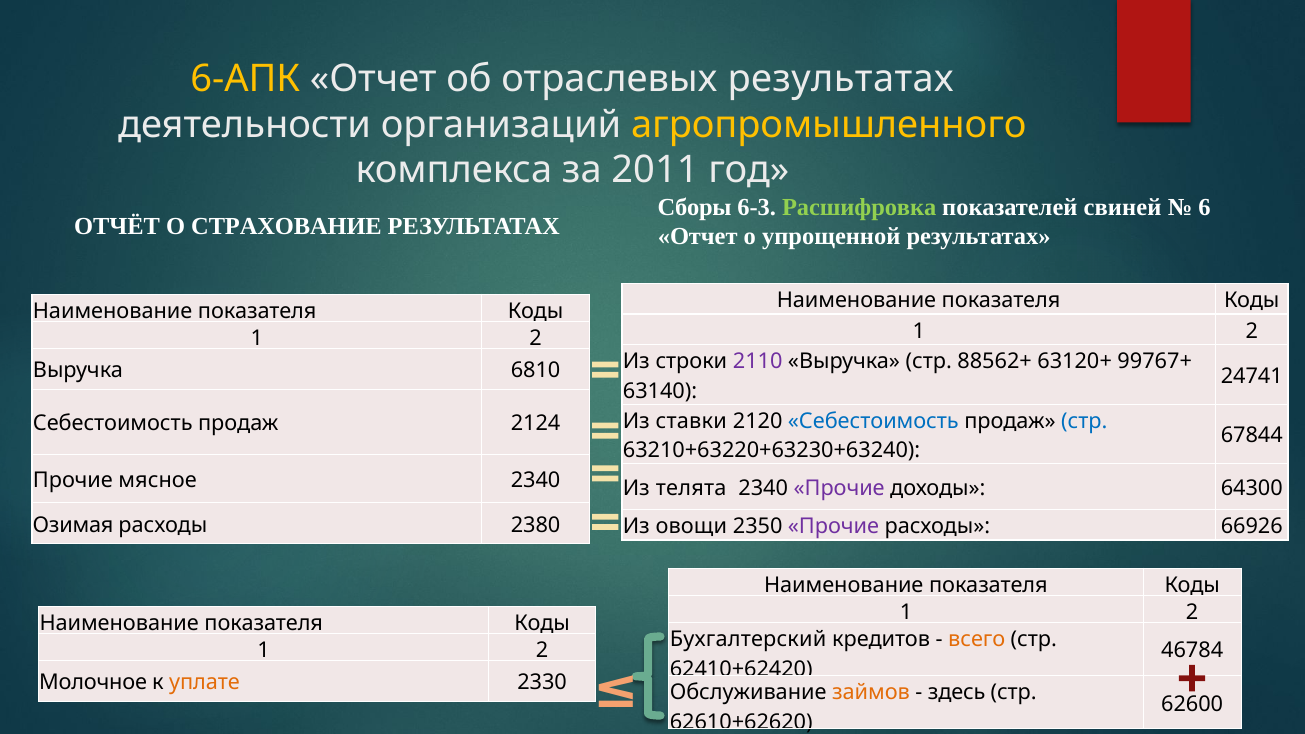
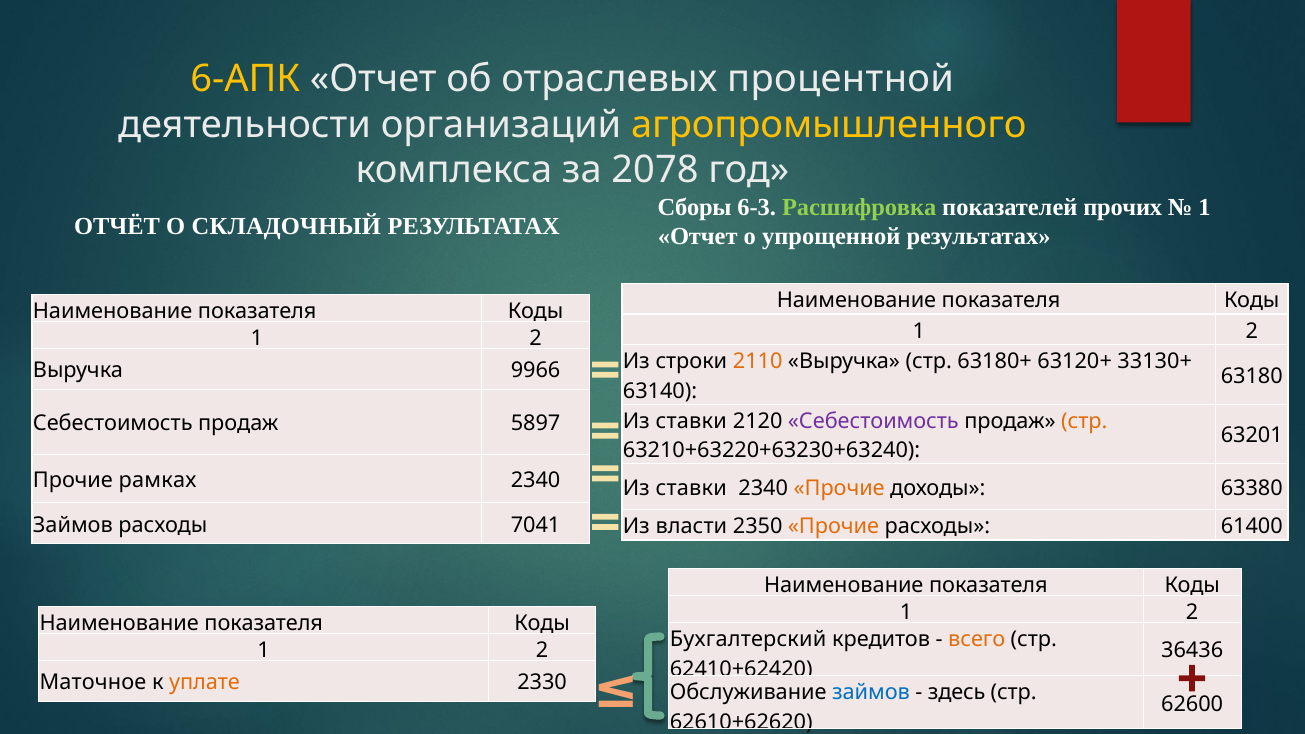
отраслевых результатах: результатах -> процентной
2011: 2011 -> 2078
свиней: свиней -> прочих
6 at (1205, 208): 6 -> 1
СТРАХОВАНИЕ: СТРАХОВАНИЕ -> СКЛАДОЧНЫЙ
2110 colour: purple -> orange
88562+: 88562+ -> 63180+
99767+: 99767+ -> 33130+
6810: 6810 -> 9966
24741: 24741 -> 63180
Себестоимость at (873, 421) colour: blue -> purple
стр at (1084, 421) colour: blue -> orange
2124: 2124 -> 5897
67844: 67844 -> 63201
мясное: мясное -> рамках
телята at (691, 488): телята -> ставки
Прочие at (839, 488) colour: purple -> orange
64300: 64300 -> 63380
Озимая at (73, 525): Озимая -> Займов
2380: 2380 -> 7041
овощи: овощи -> власти
Прочие at (833, 527) colour: purple -> orange
66926: 66926 -> 61400
46784: 46784 -> 36436
Молочное: Молочное -> Маточное
займов at (871, 693) colour: orange -> blue
